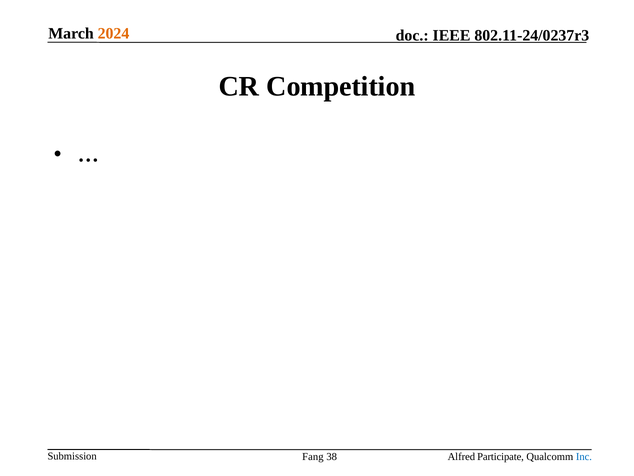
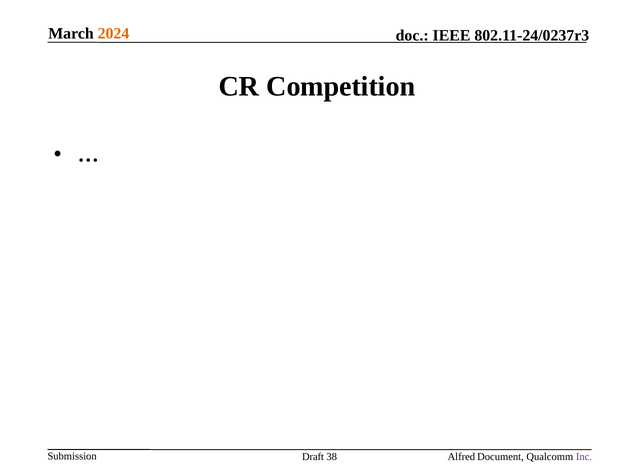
Fang: Fang -> Draft
Participate: Participate -> Document
Inc colour: blue -> purple
